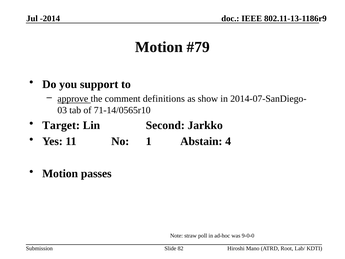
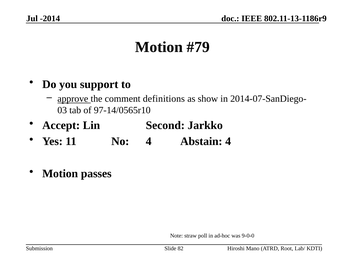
71-14/0565r10: 71-14/0565r10 -> 97-14/0565r10
Target: Target -> Accept
No 1: 1 -> 4
